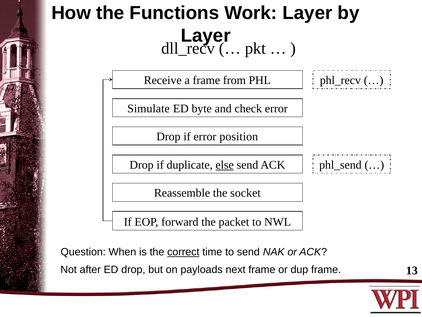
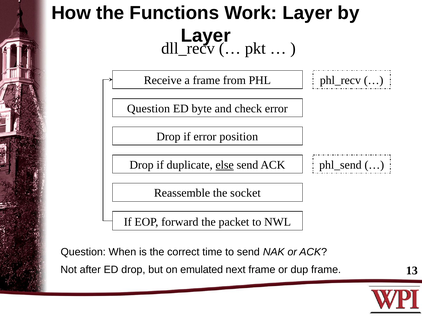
Simulate at (149, 108): Simulate -> Question
correct underline: present -> none
payloads: payloads -> emulated
